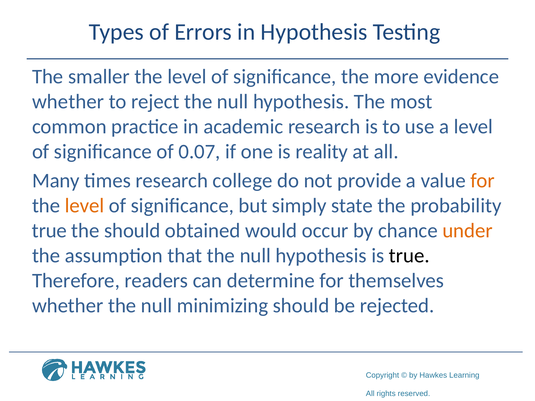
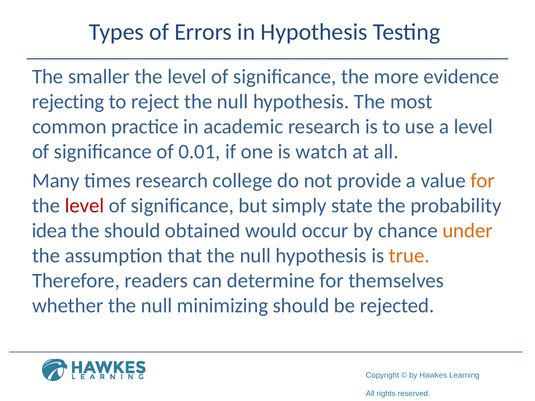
whether at (68, 102): whether -> rejecting
0.07: 0.07 -> 0.01
reality: reality -> watch
level at (85, 206) colour: orange -> red
true at (49, 231): true -> idea
true at (409, 256) colour: black -> orange
